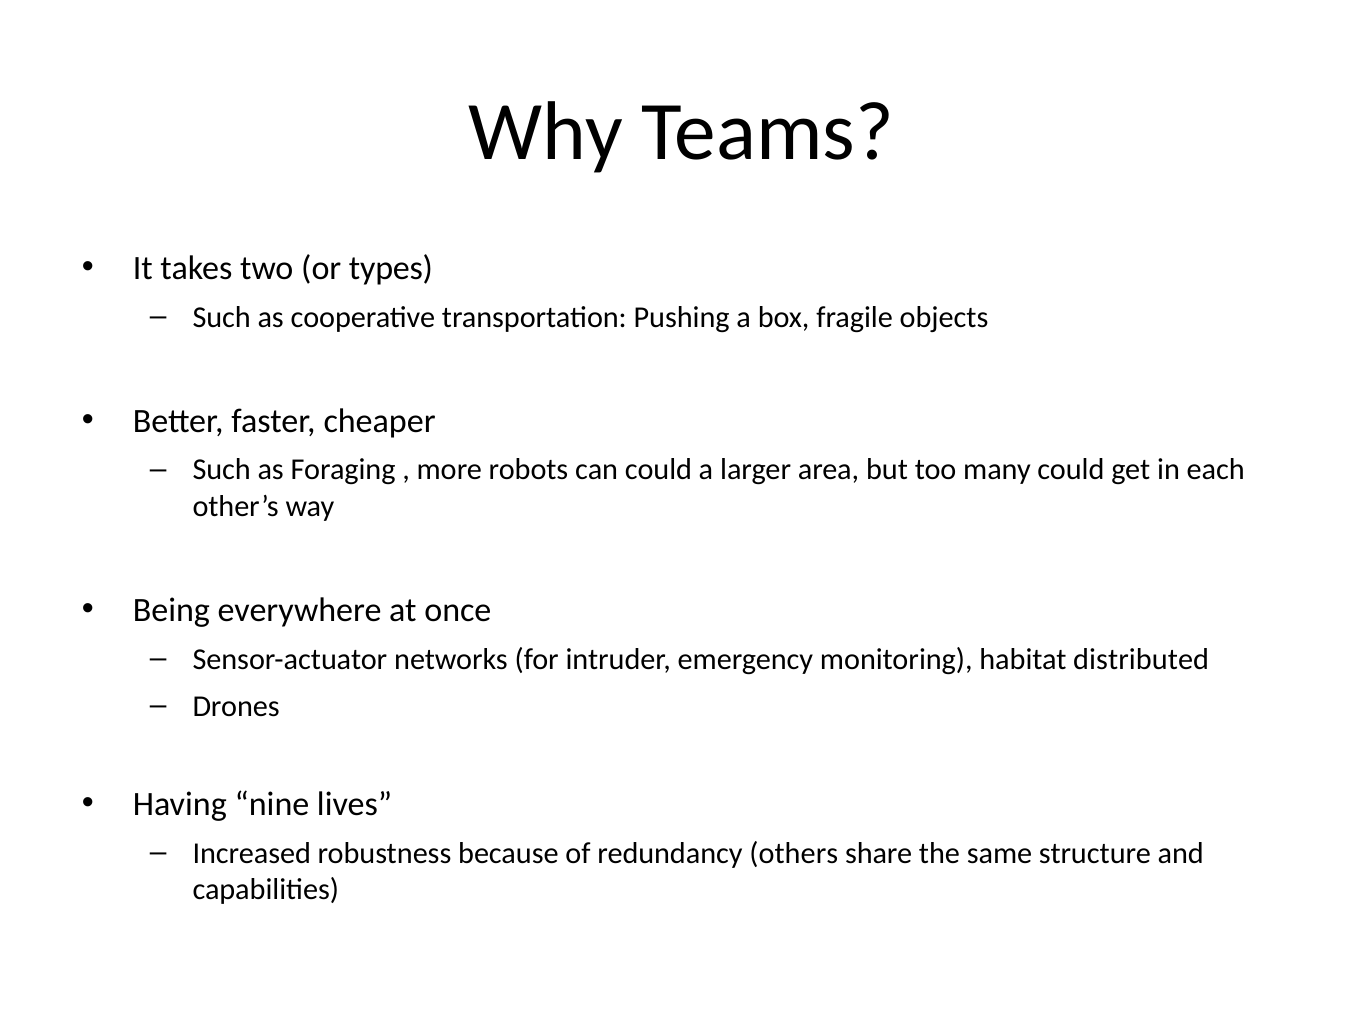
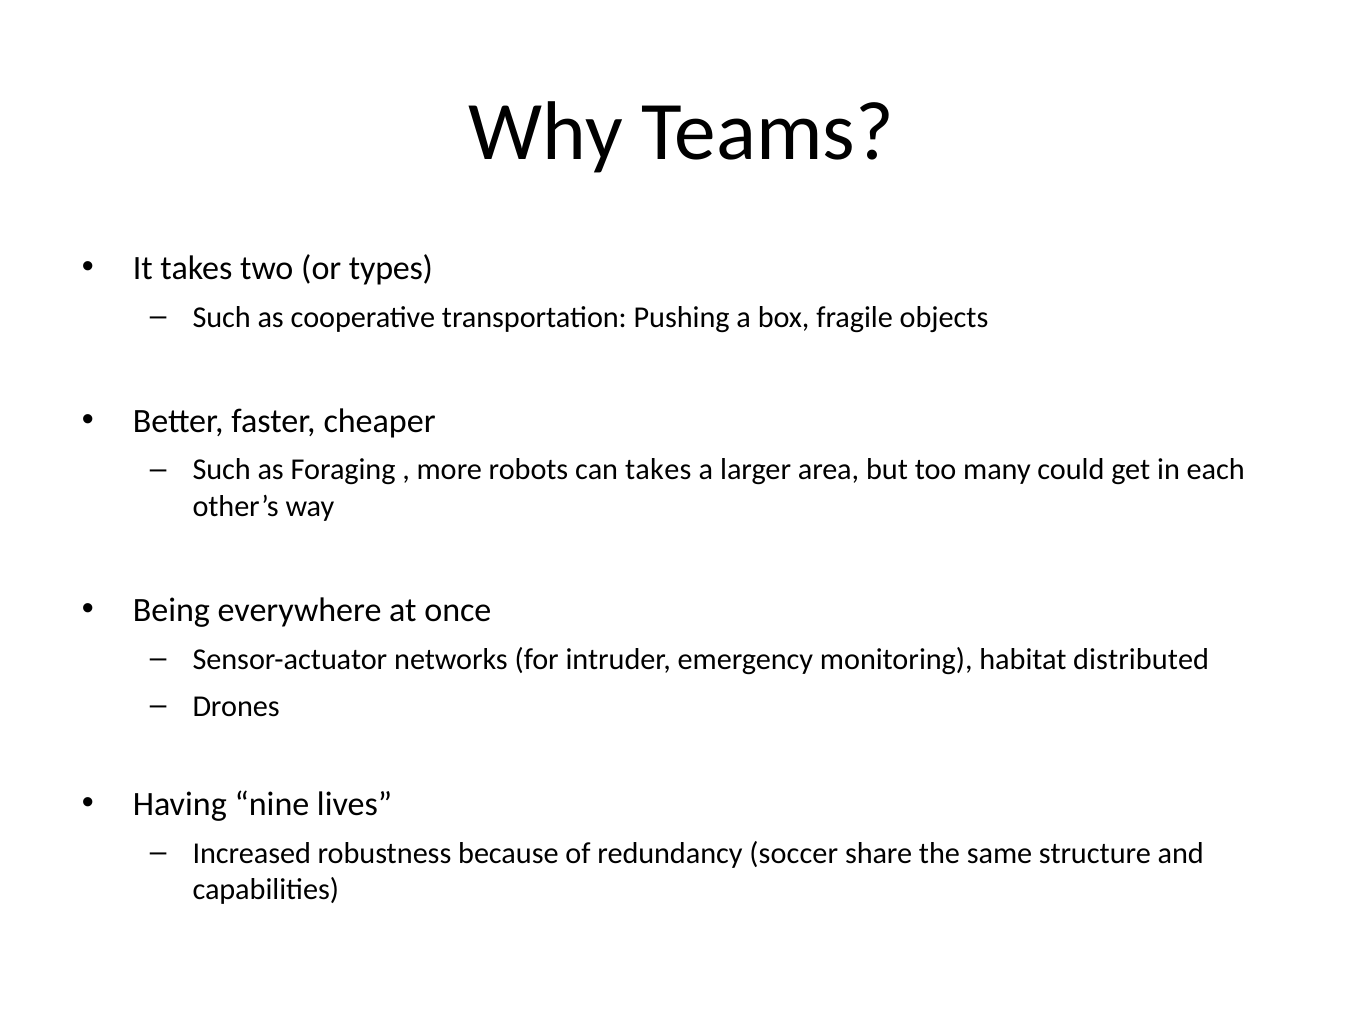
can could: could -> takes
others: others -> soccer
